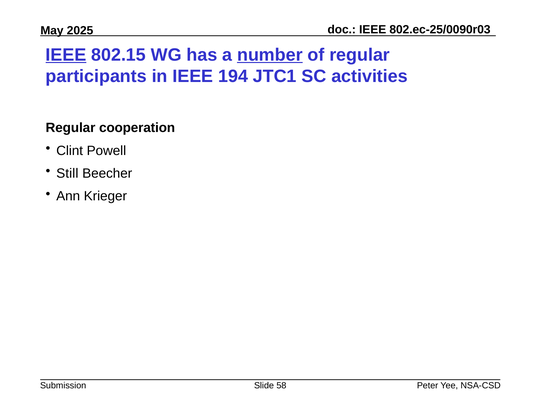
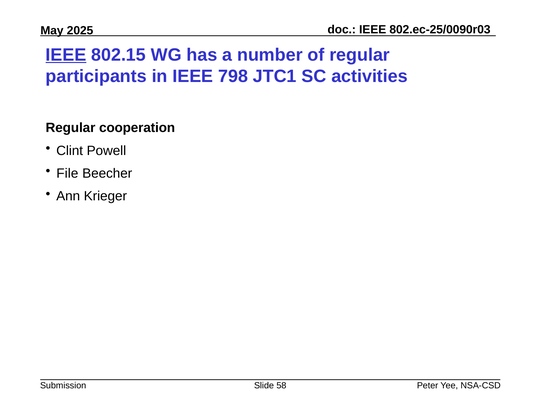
number underline: present -> none
194: 194 -> 798
Still: Still -> File
